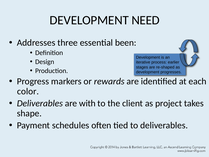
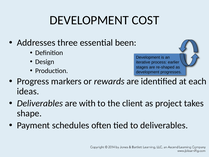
NEED: NEED -> COST
color: color -> ideas
